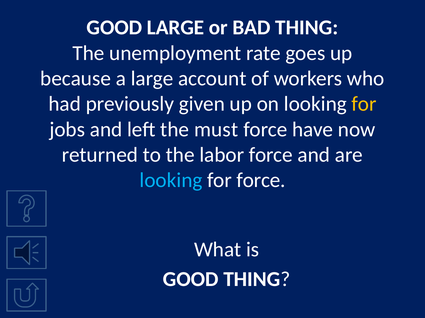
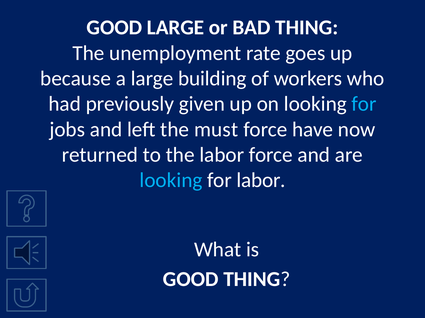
account: account -> building
for at (364, 104) colour: yellow -> light blue
for force: force -> labor
